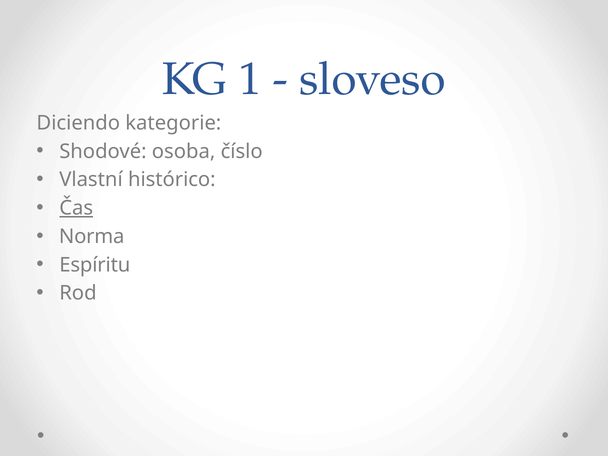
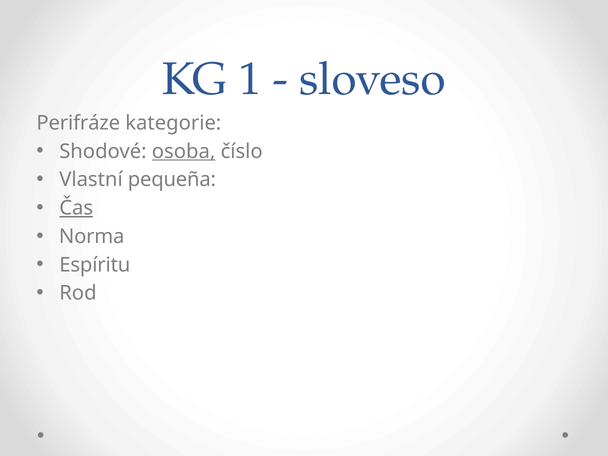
Diciendo: Diciendo -> Perifráze
osoba underline: none -> present
histórico: histórico -> pequeña
